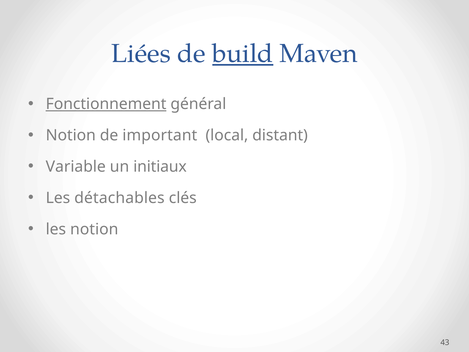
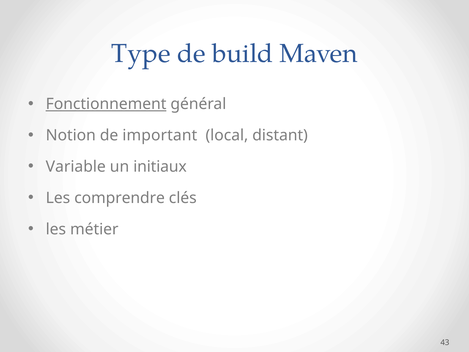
Liées: Liées -> Type
build underline: present -> none
détachables: détachables -> comprendre
les notion: notion -> métier
